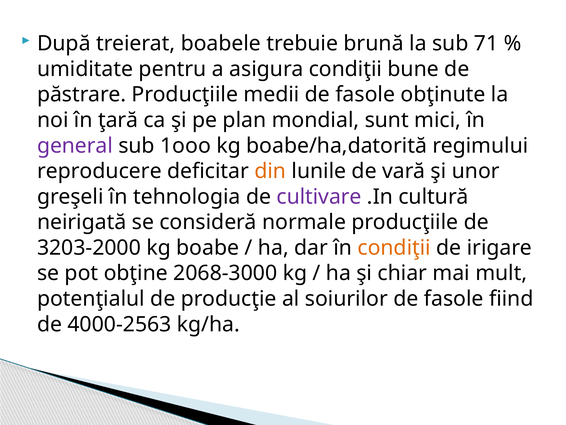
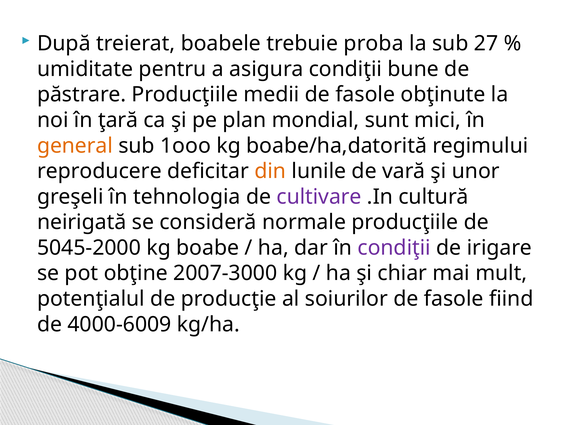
brună: brună -> proba
71: 71 -> 27
general colour: purple -> orange
3203-2000: 3203-2000 -> 5045-2000
condiţii at (394, 247) colour: orange -> purple
2068-3000: 2068-3000 -> 2007-3000
4000-2563: 4000-2563 -> 4000-6009
